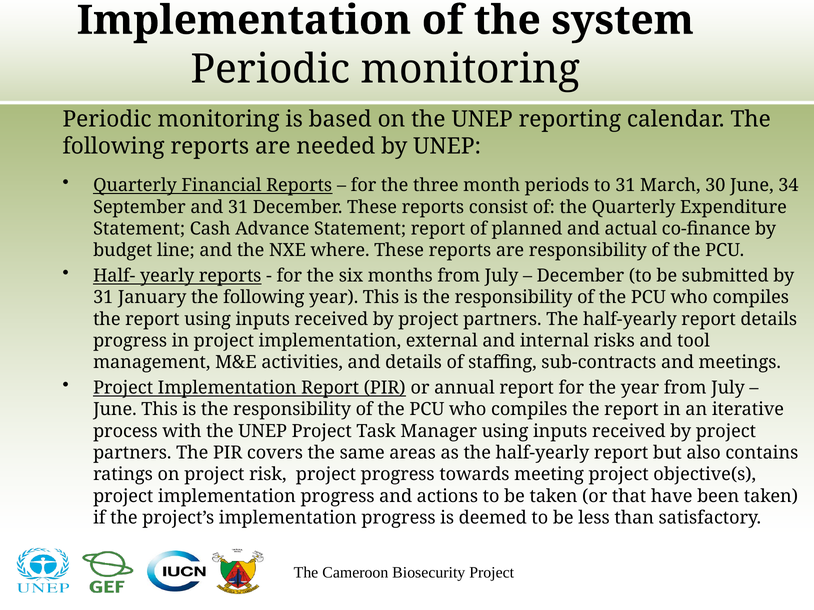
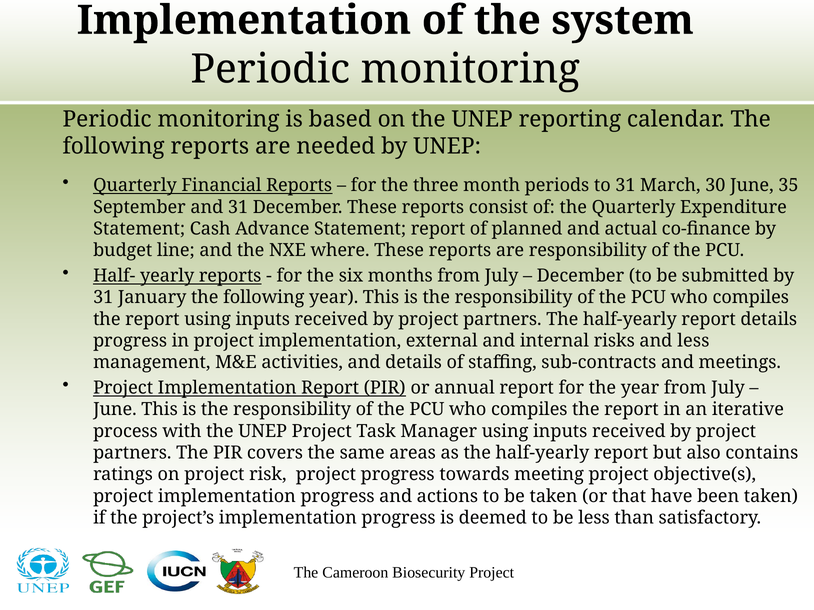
34: 34 -> 35
and tool: tool -> less
